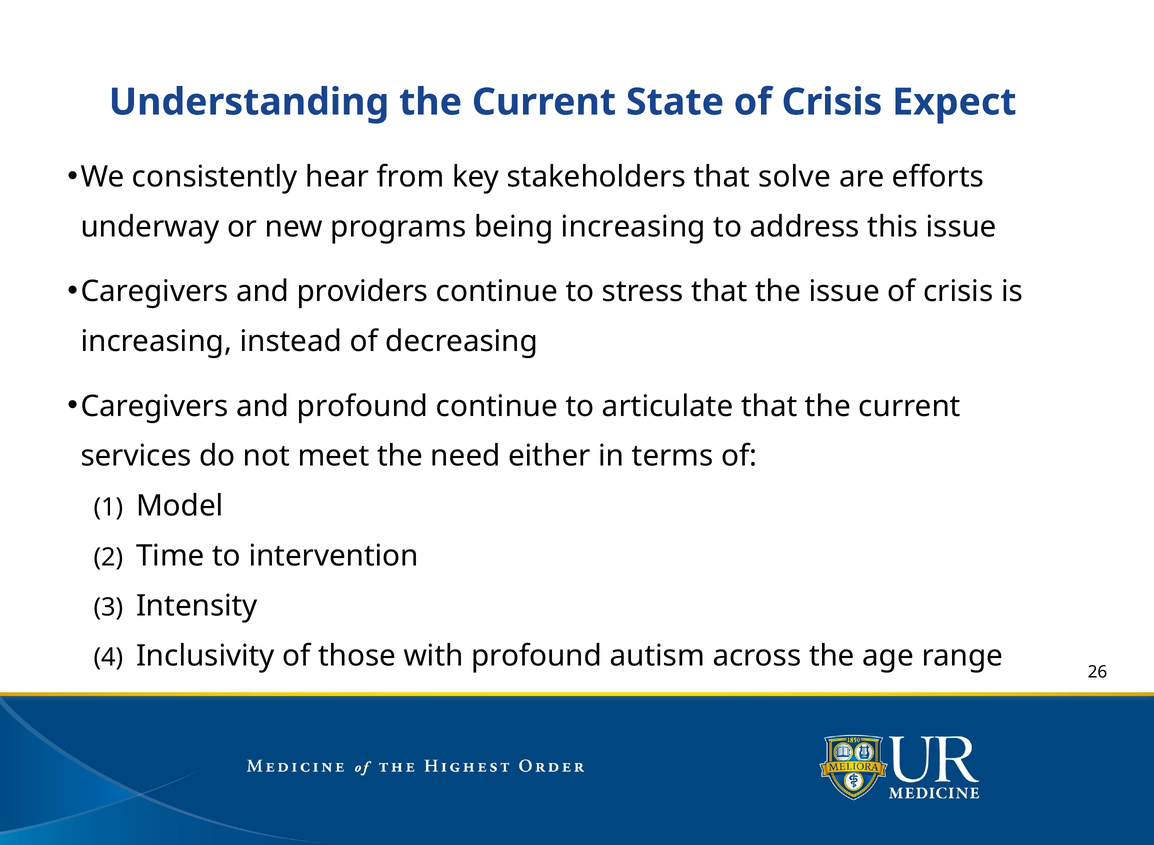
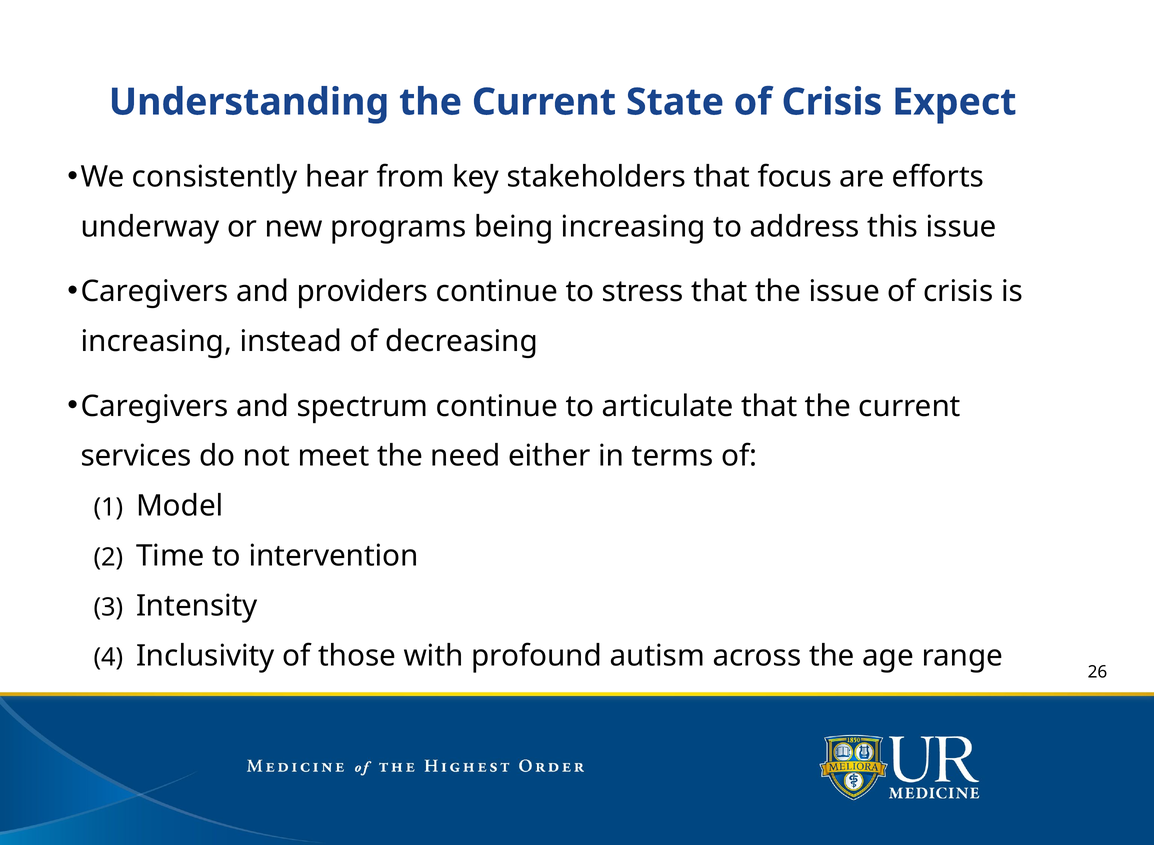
solve: solve -> focus
and profound: profound -> spectrum
